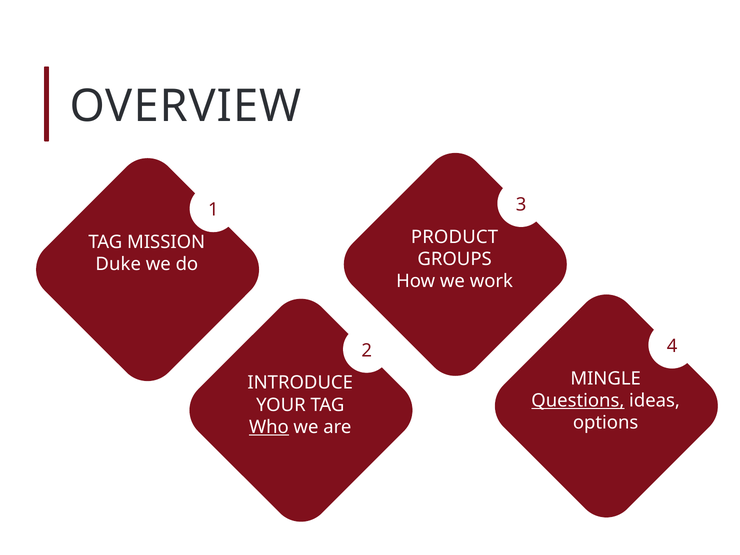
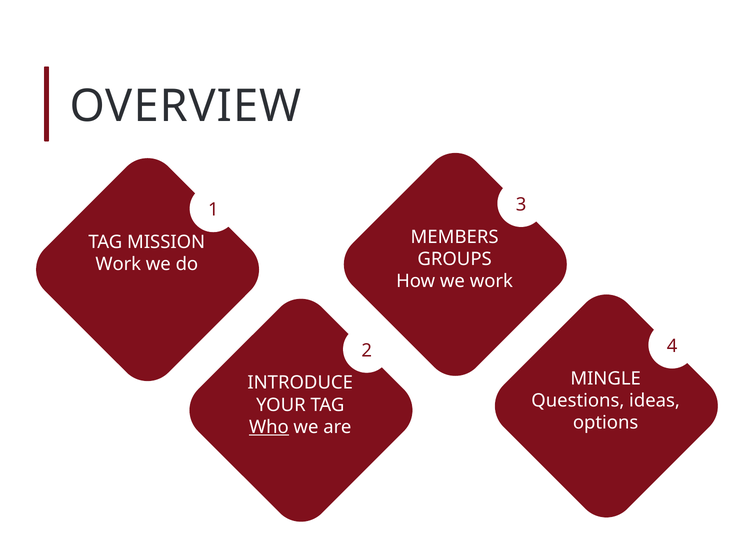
PRODUCT: PRODUCT -> MEMBERS
Duke at (118, 264): Duke -> Work
Questions underline: present -> none
